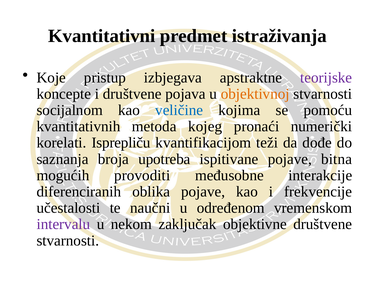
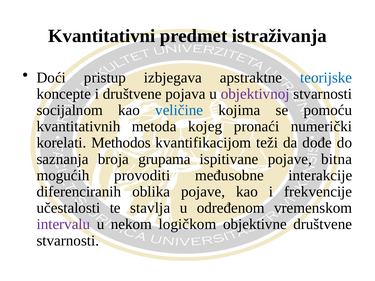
Koje: Koje -> Doći
teorijske colour: purple -> blue
objektivnoj colour: orange -> purple
Isprepliču: Isprepliču -> Methodos
upotreba: upotreba -> grupama
naučni: naučni -> stavlja
zaključak: zaključak -> logičkom
